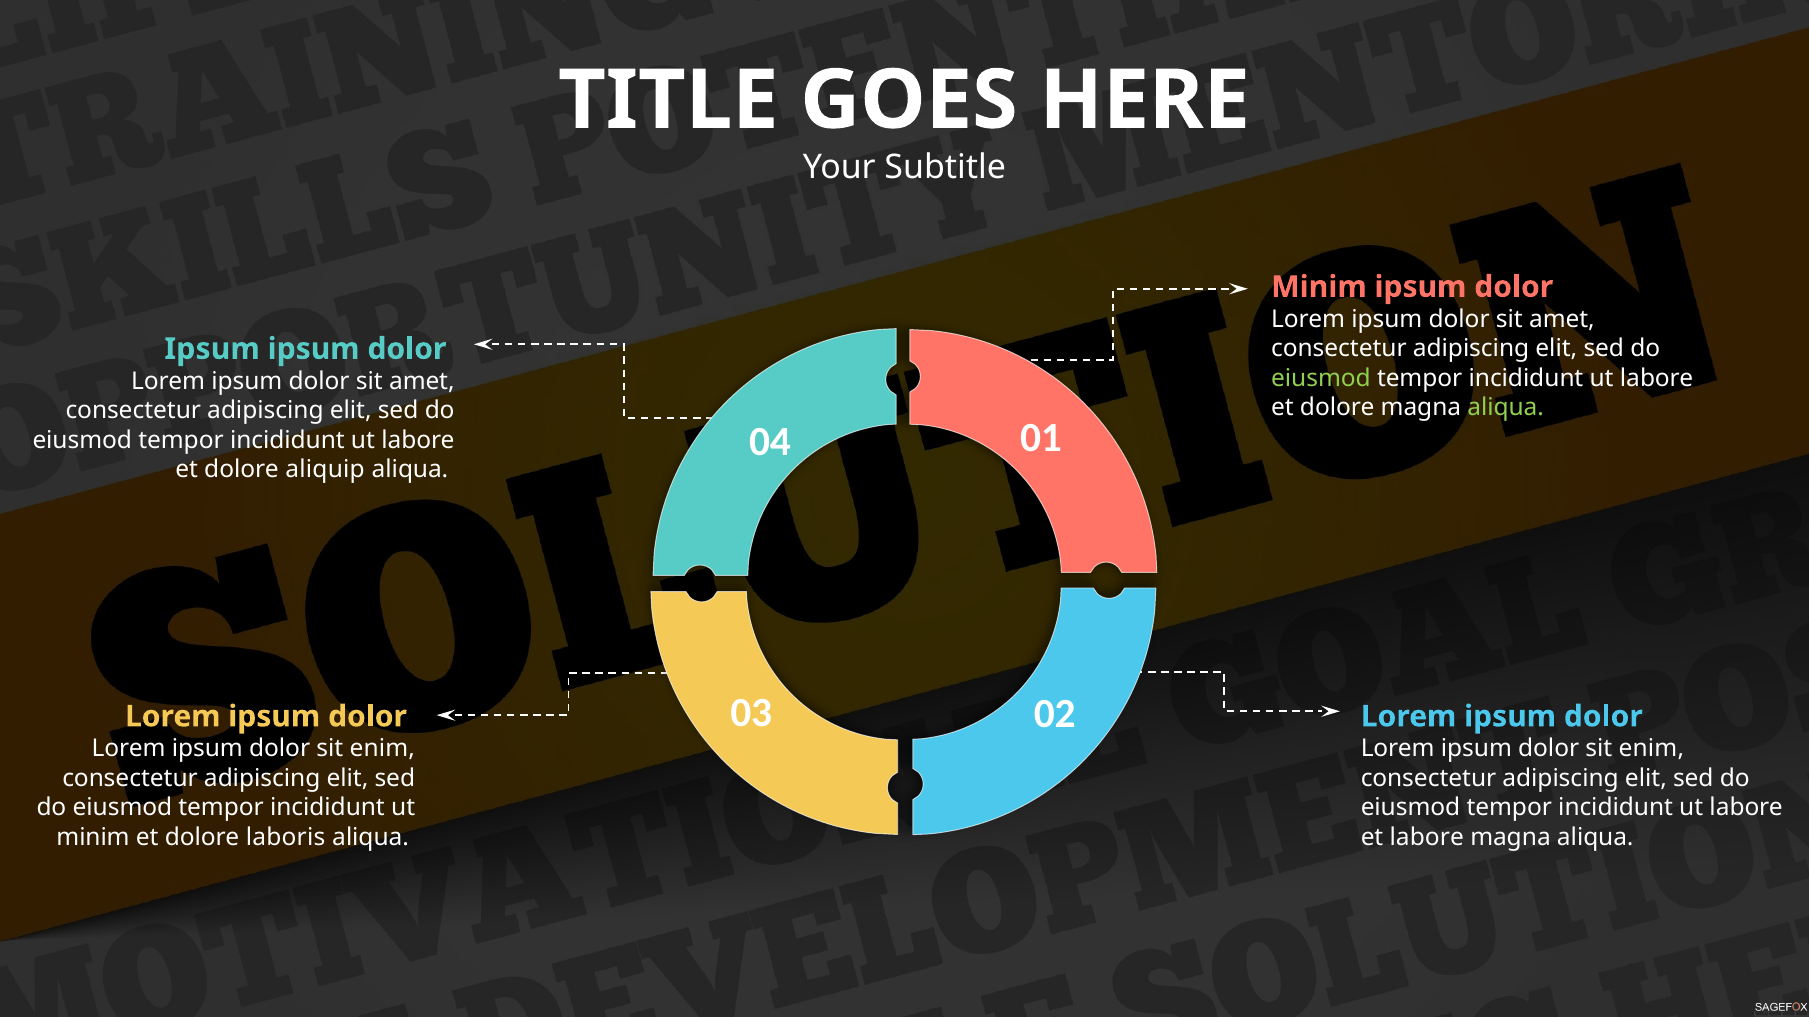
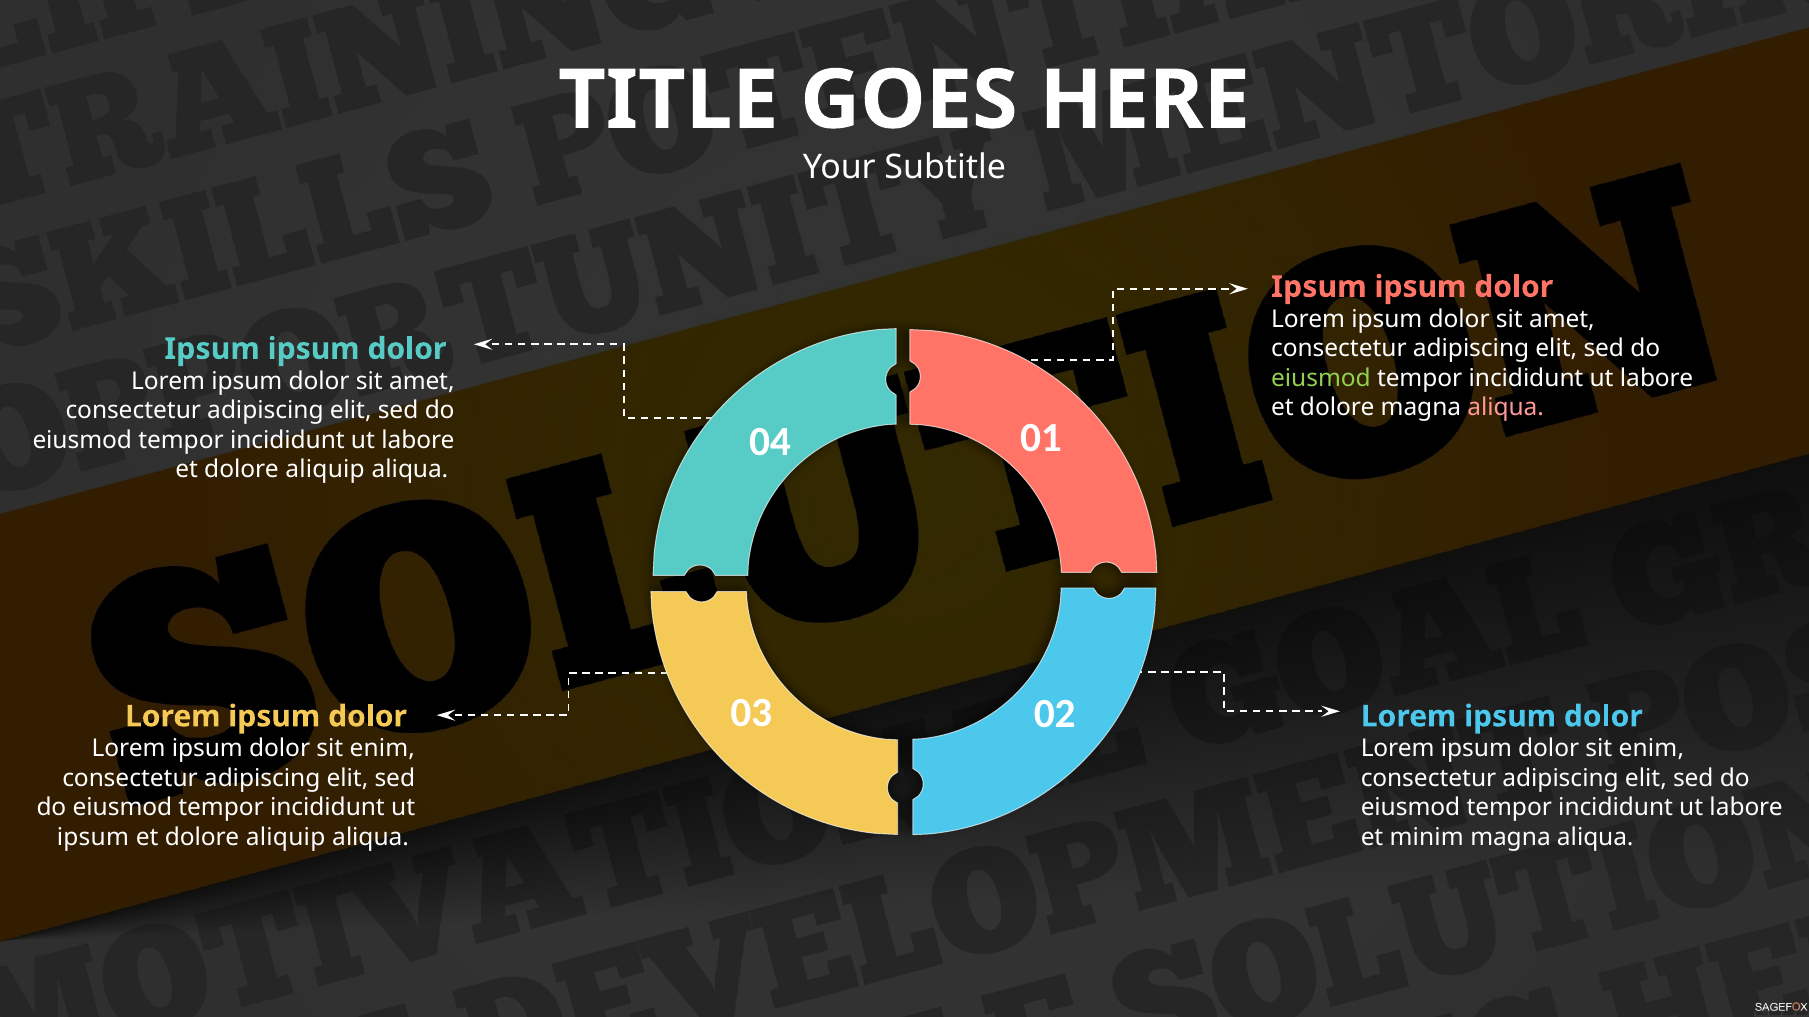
Minim at (1319, 287): Minim -> Ipsum
aliqua at (1506, 408) colour: light green -> pink
minim at (93, 838): minim -> ipsum
laboris at (286, 838): laboris -> aliquip
et labore: labore -> minim
